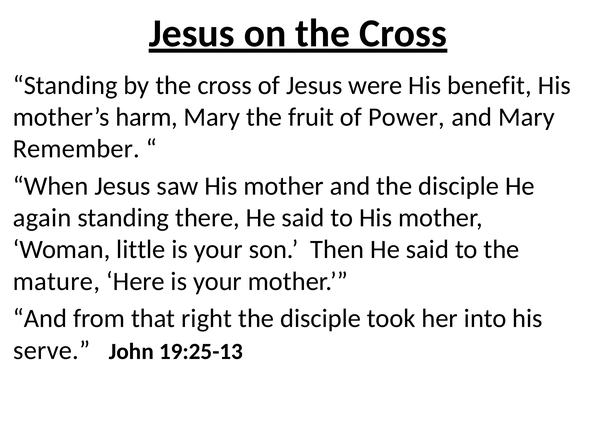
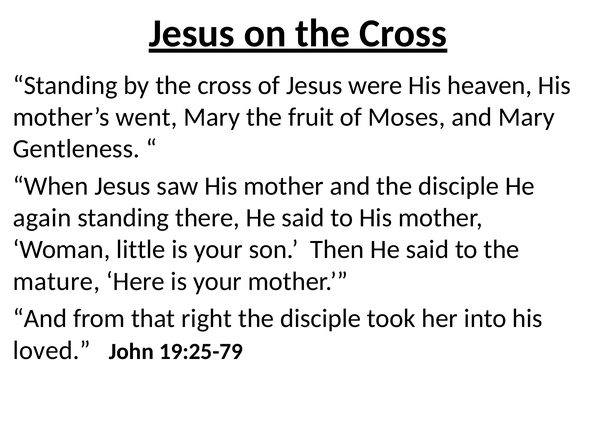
benefit: benefit -> heaven
harm: harm -> went
Power: Power -> Moses
Remember: Remember -> Gentleness
serve: serve -> loved
19:25-13: 19:25-13 -> 19:25-79
